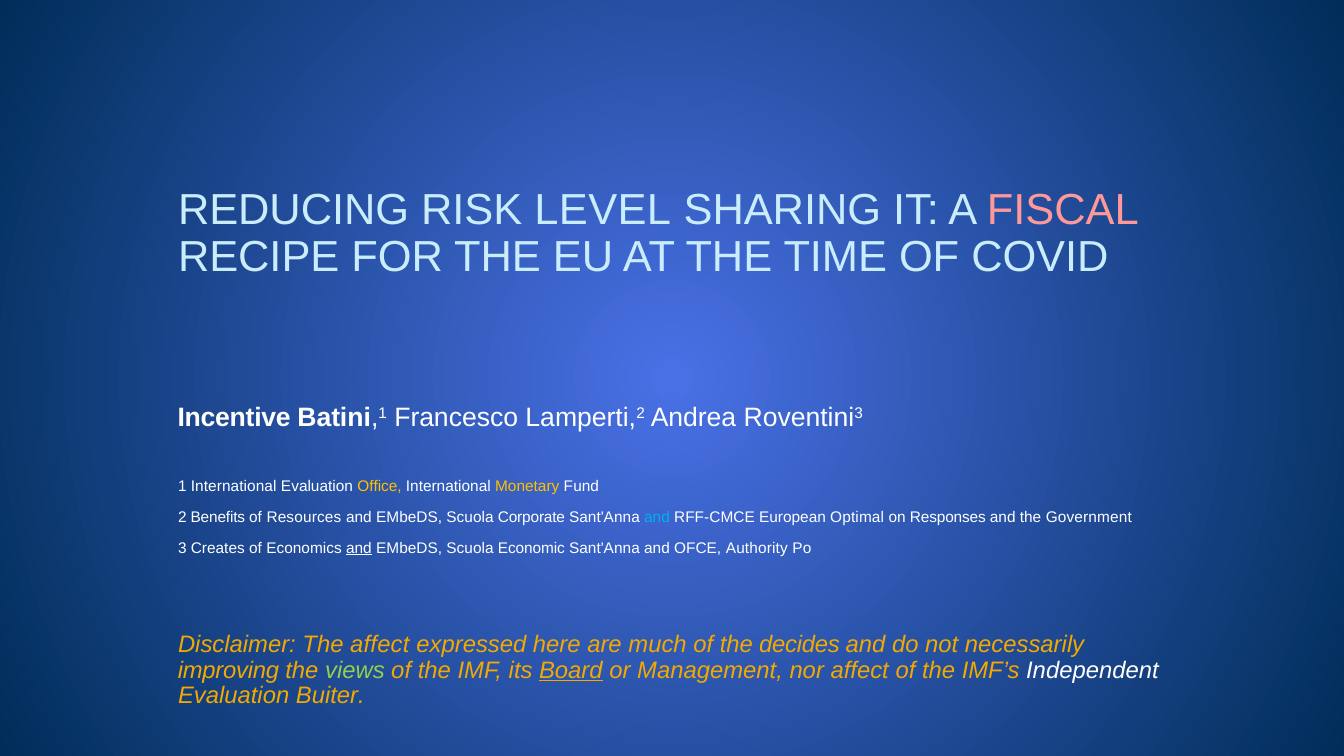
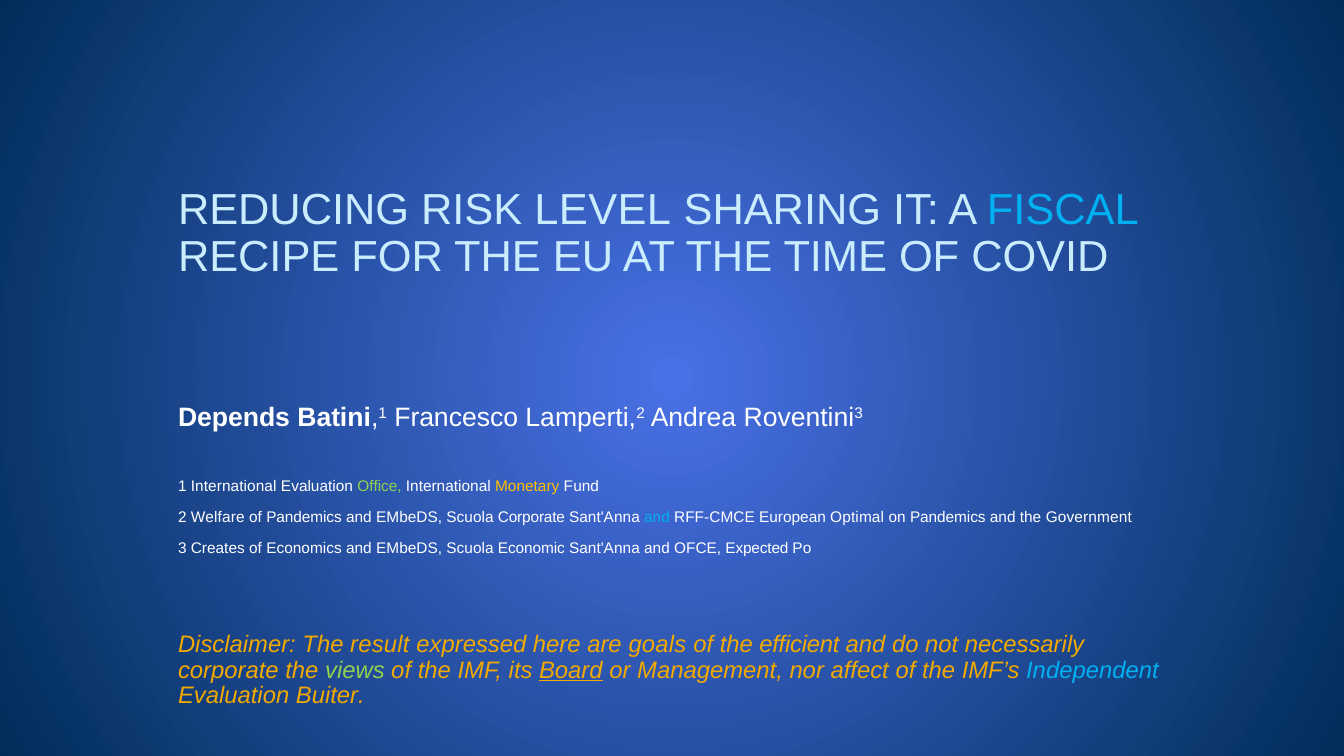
FISCAL colour: pink -> light blue
Incentive: Incentive -> Depends
Office colour: yellow -> light green
Benefits: Benefits -> Welfare
of Resources: Resources -> Pandemics
on Responses: Responses -> Pandemics
and at (359, 548) underline: present -> none
Authority: Authority -> Expected
The affect: affect -> result
much: much -> goals
decides: decides -> efficient
improving at (228, 670): improving -> corporate
Independent colour: white -> light blue
